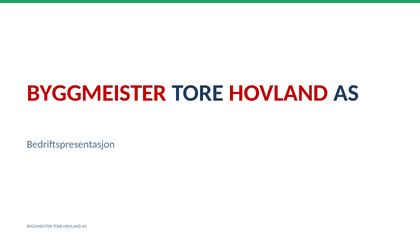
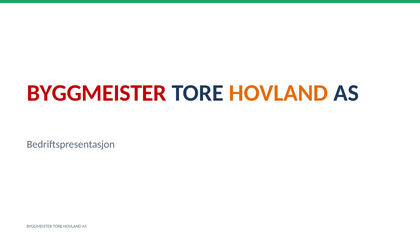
HOVLAND at (278, 93) colour: red -> orange
